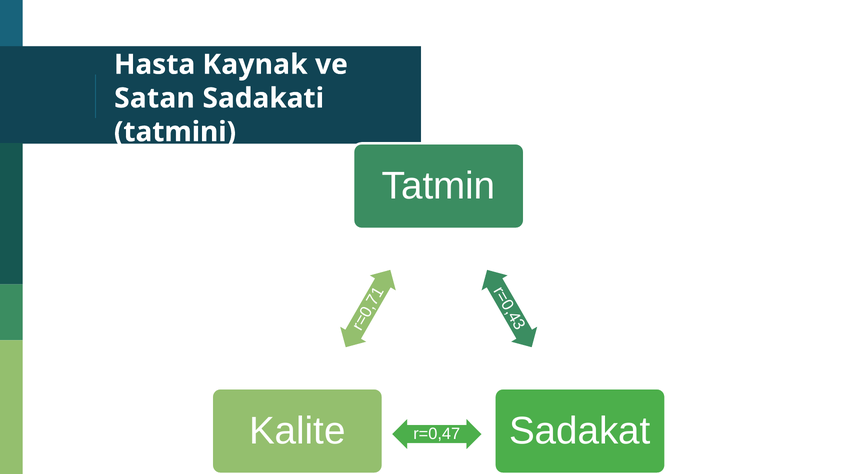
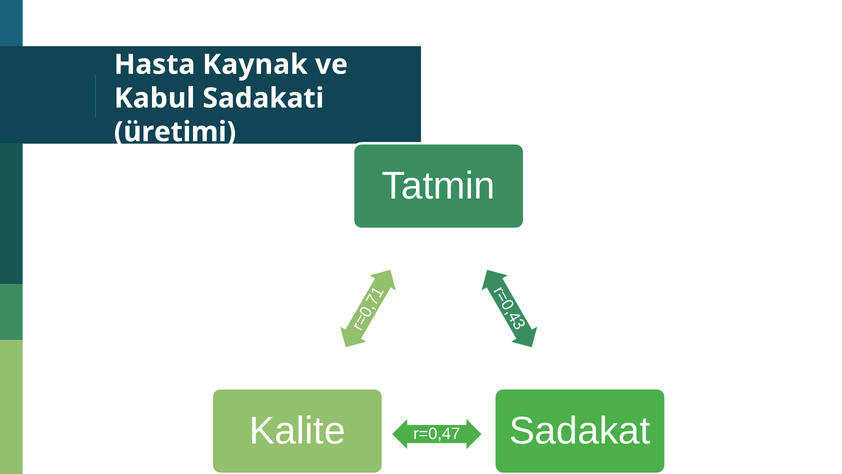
Satan: Satan -> Kabul
tatmini: tatmini -> üretimi
